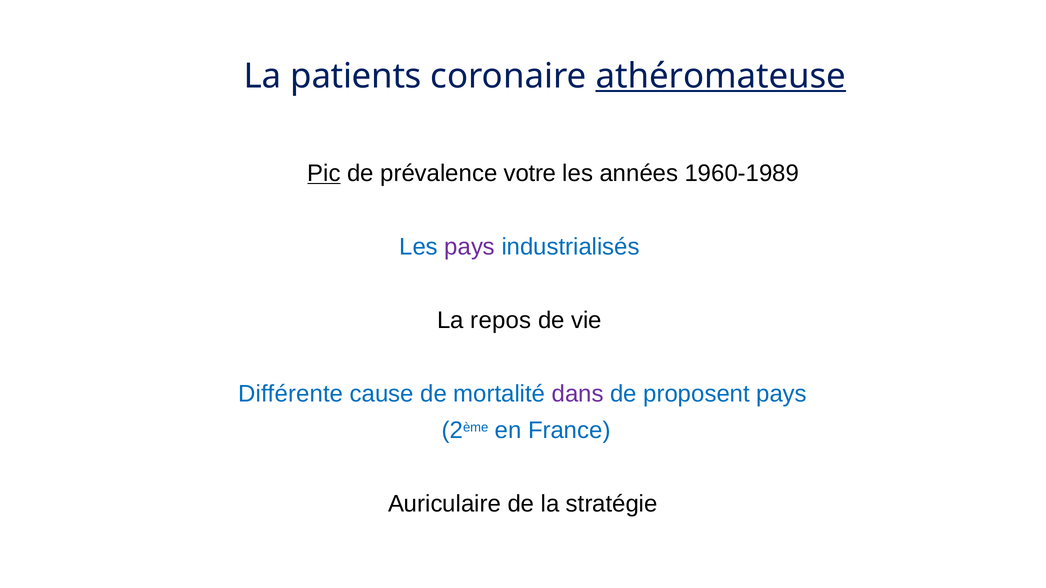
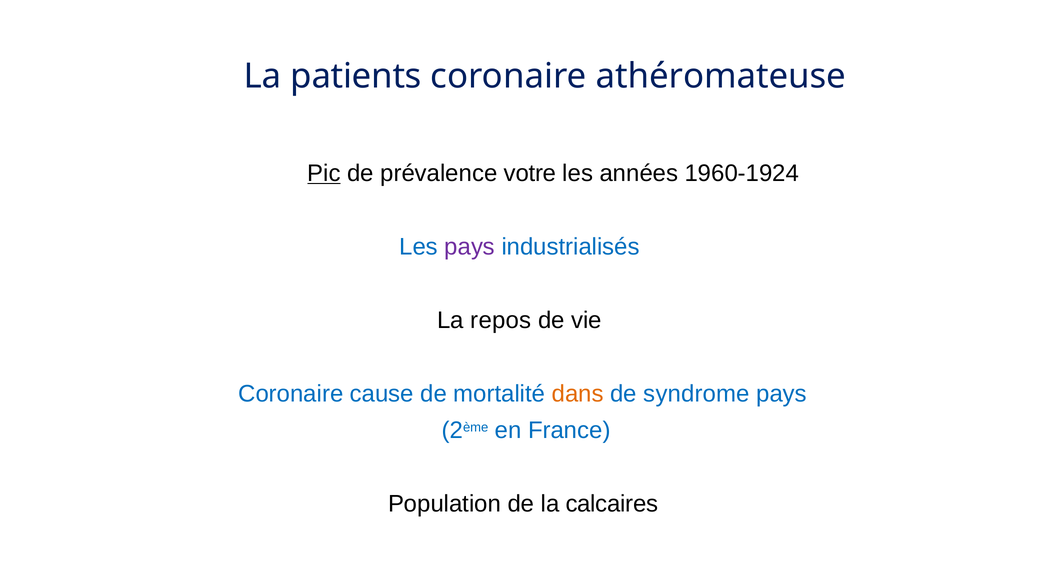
athéromateuse underline: present -> none
1960-1989: 1960-1989 -> 1960-1924
Différente at (291, 394): Différente -> Coronaire
dans colour: purple -> orange
proposent: proposent -> syndrome
Auriculaire: Auriculaire -> Population
stratégie: stratégie -> calcaires
